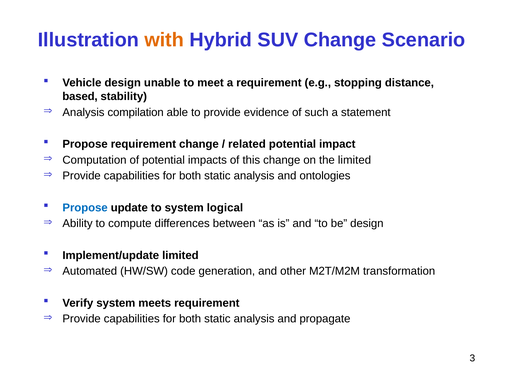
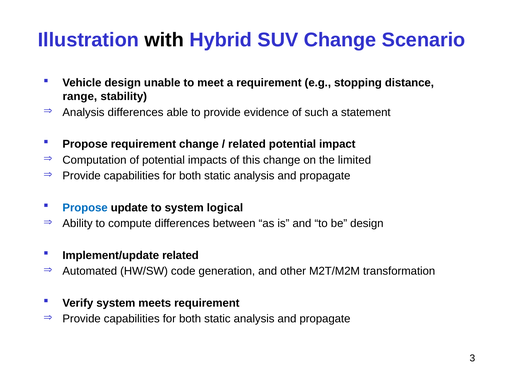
with colour: orange -> black
based: based -> range
Analysis compilation: compilation -> differences
ontologies at (325, 176): ontologies -> propagate
Implement/update limited: limited -> related
